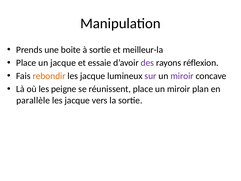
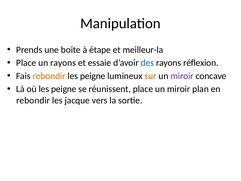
à sortie: sortie -> étape
un jacque: jacque -> rayons
des colour: purple -> blue
jacque at (93, 76): jacque -> peigne
sur colour: purple -> orange
parallèle at (33, 100): parallèle -> rebondir
